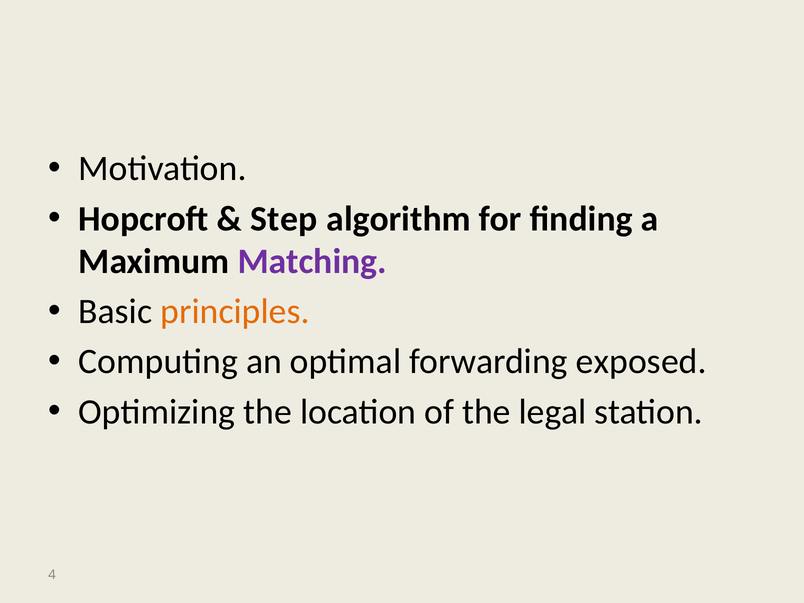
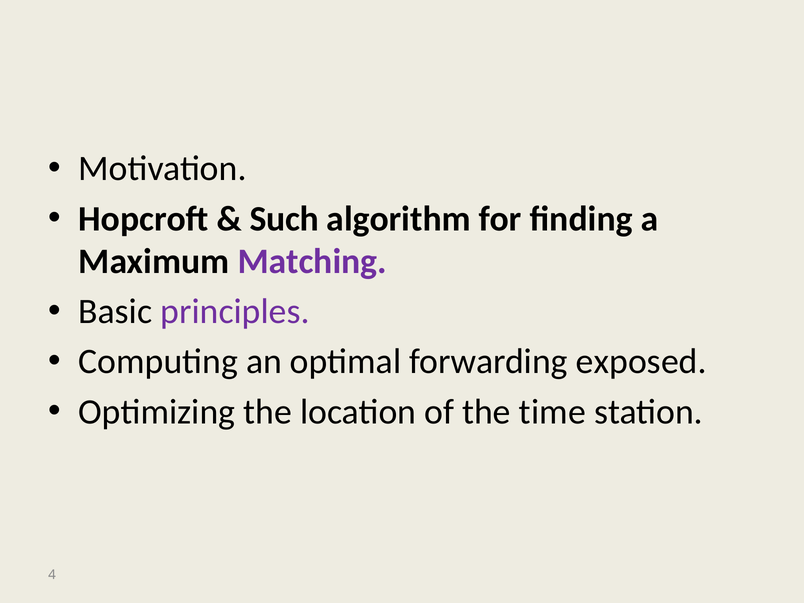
Step: Step -> Such
principles colour: orange -> purple
legal: legal -> time
